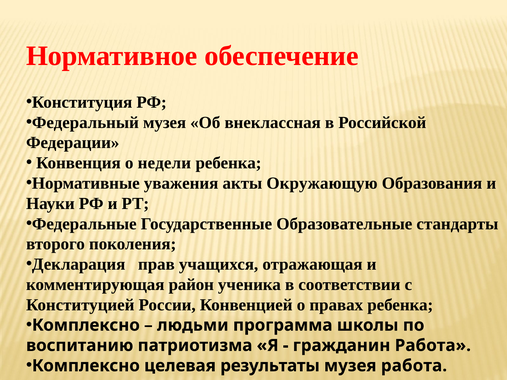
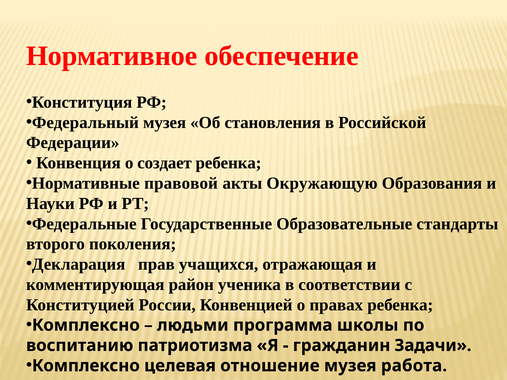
внеклассная: внеклассная -> становления
недели: недели -> создает
уважения: уважения -> правовой
гражданин Работа: Работа -> Задачи
результаты: результаты -> отношение
